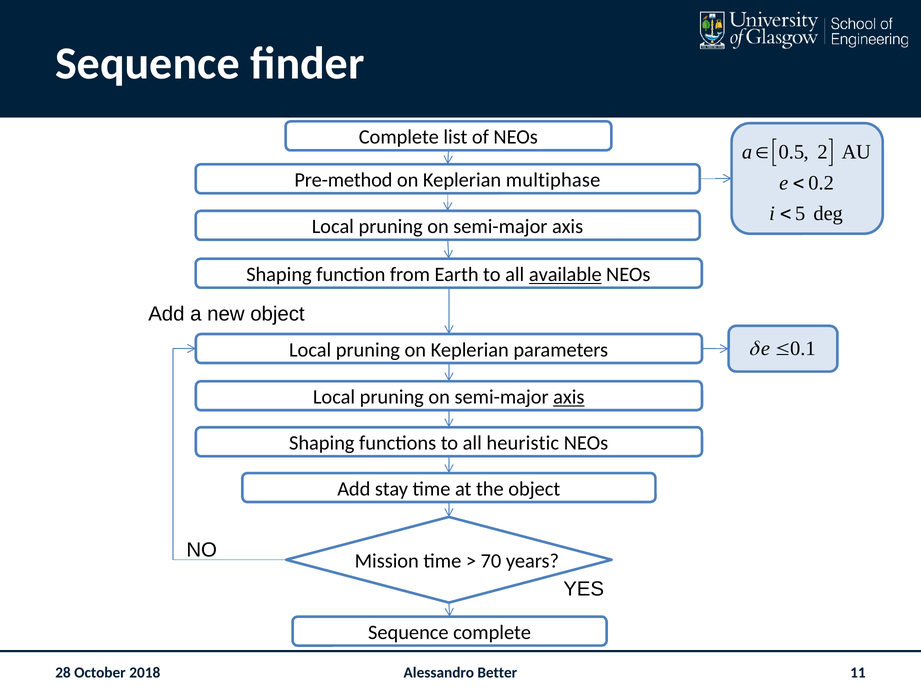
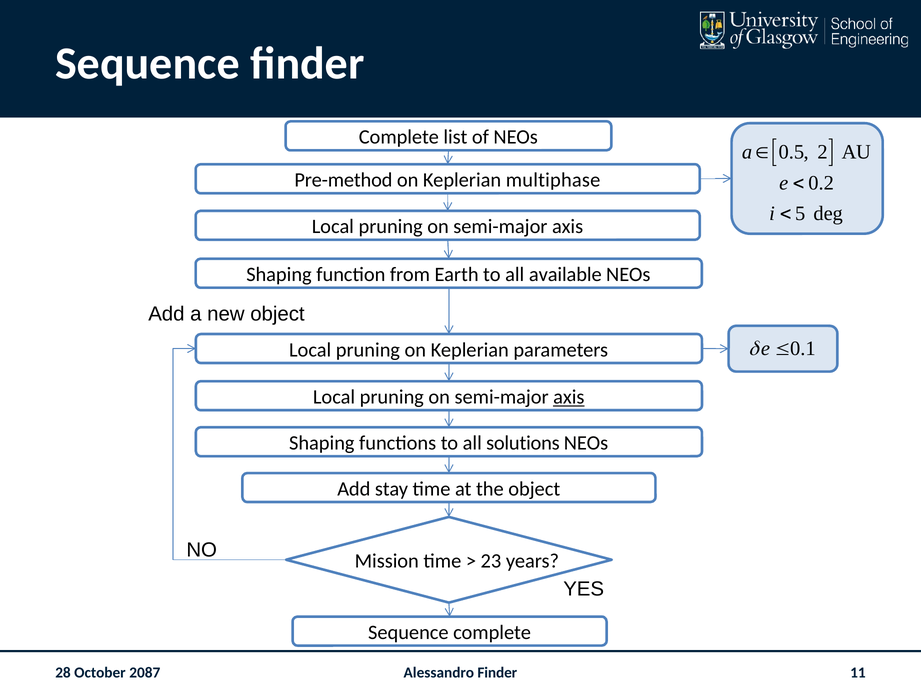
available underline: present -> none
heuristic: heuristic -> solutions
70: 70 -> 23
2018: 2018 -> 2087
Alessandro Better: Better -> Finder
